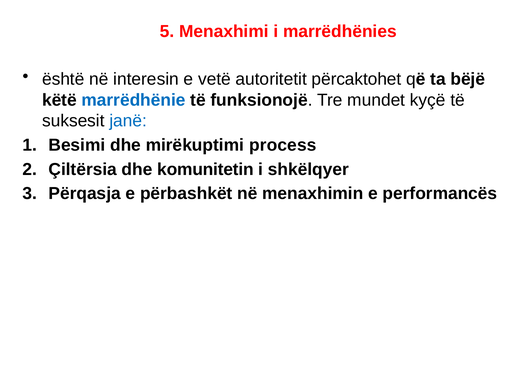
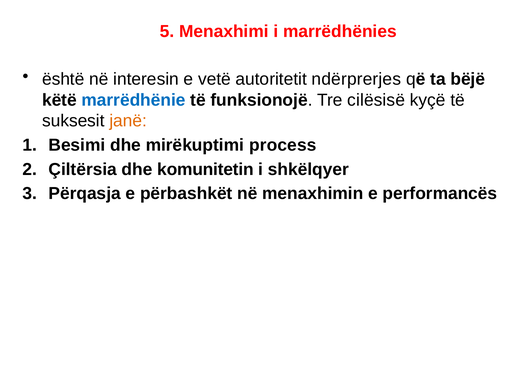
përcaktohet: përcaktohet -> ndërprerjes
mundet: mundet -> cilësisë
janë colour: blue -> orange
